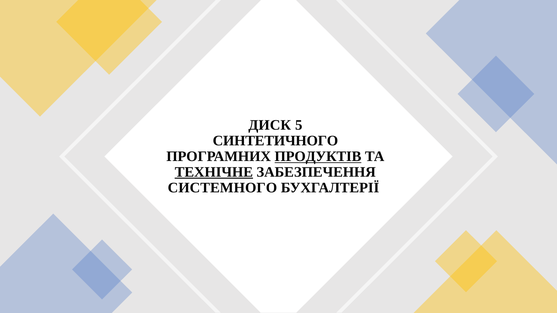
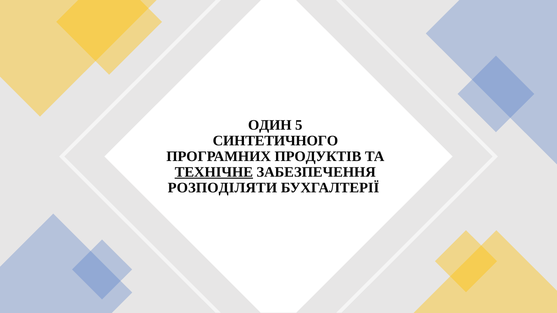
ДИСК: ДИСК -> ОДИН
ПРОДУКТІВ underline: present -> none
СИСТЕМНОГО: СИСТЕМНОГО -> РОЗПОДІЛЯТИ
